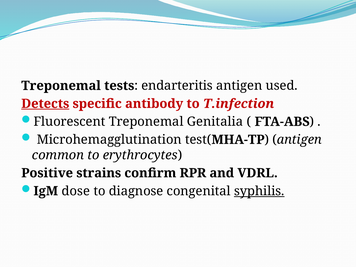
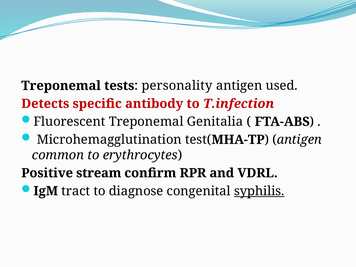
endarteritis: endarteritis -> personality
Detects underline: present -> none
strains: strains -> stream
dose: dose -> tract
